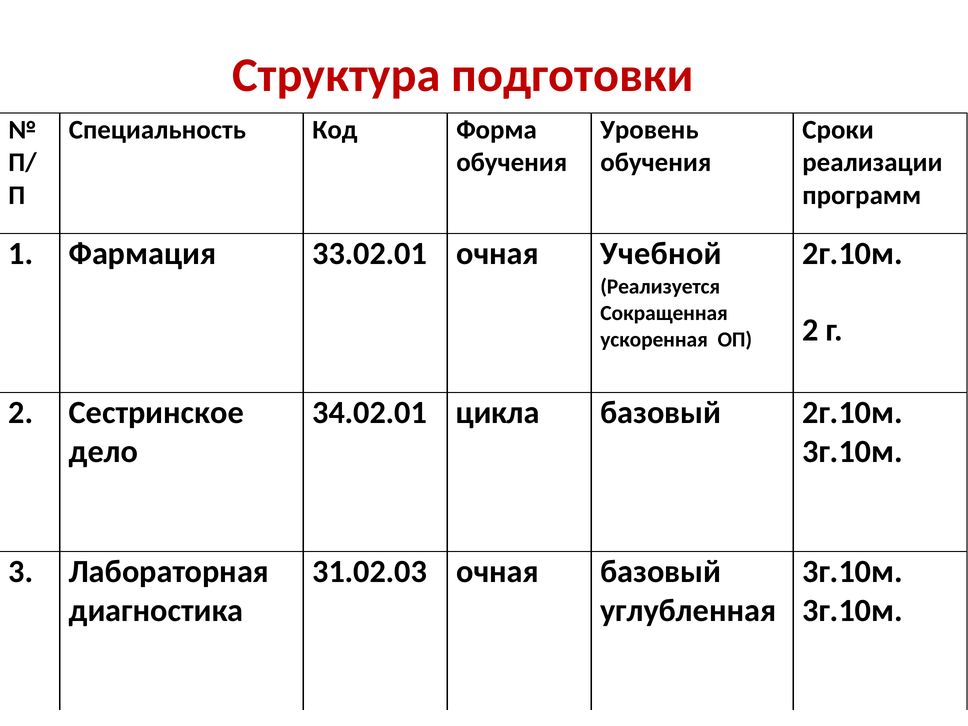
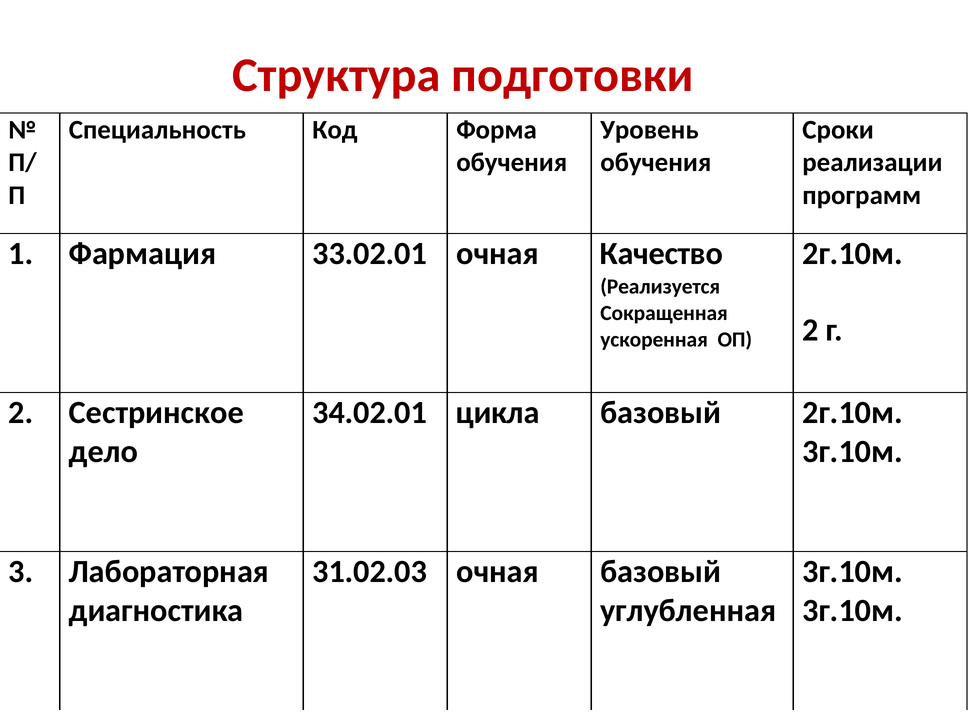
Учебной: Учебной -> Качество
